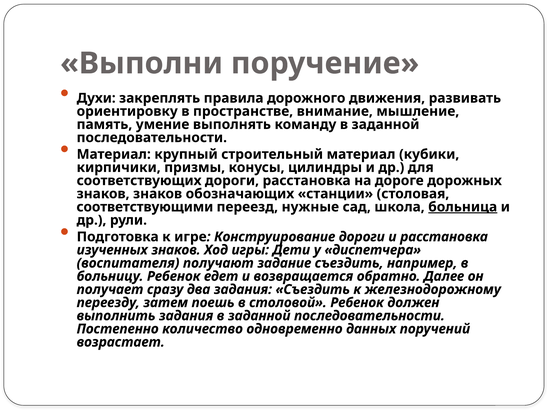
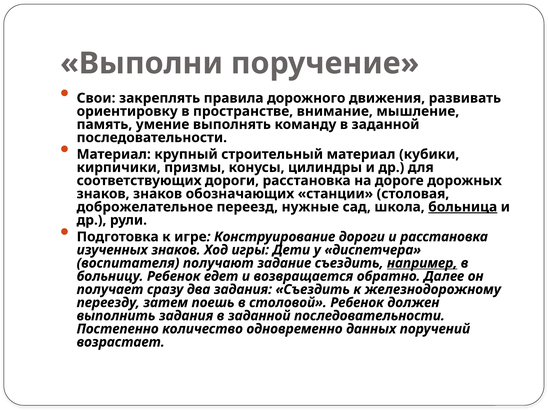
Духи: Духи -> Свои
соответствующими: соответствующими -> доброжелательное
например underline: none -> present
